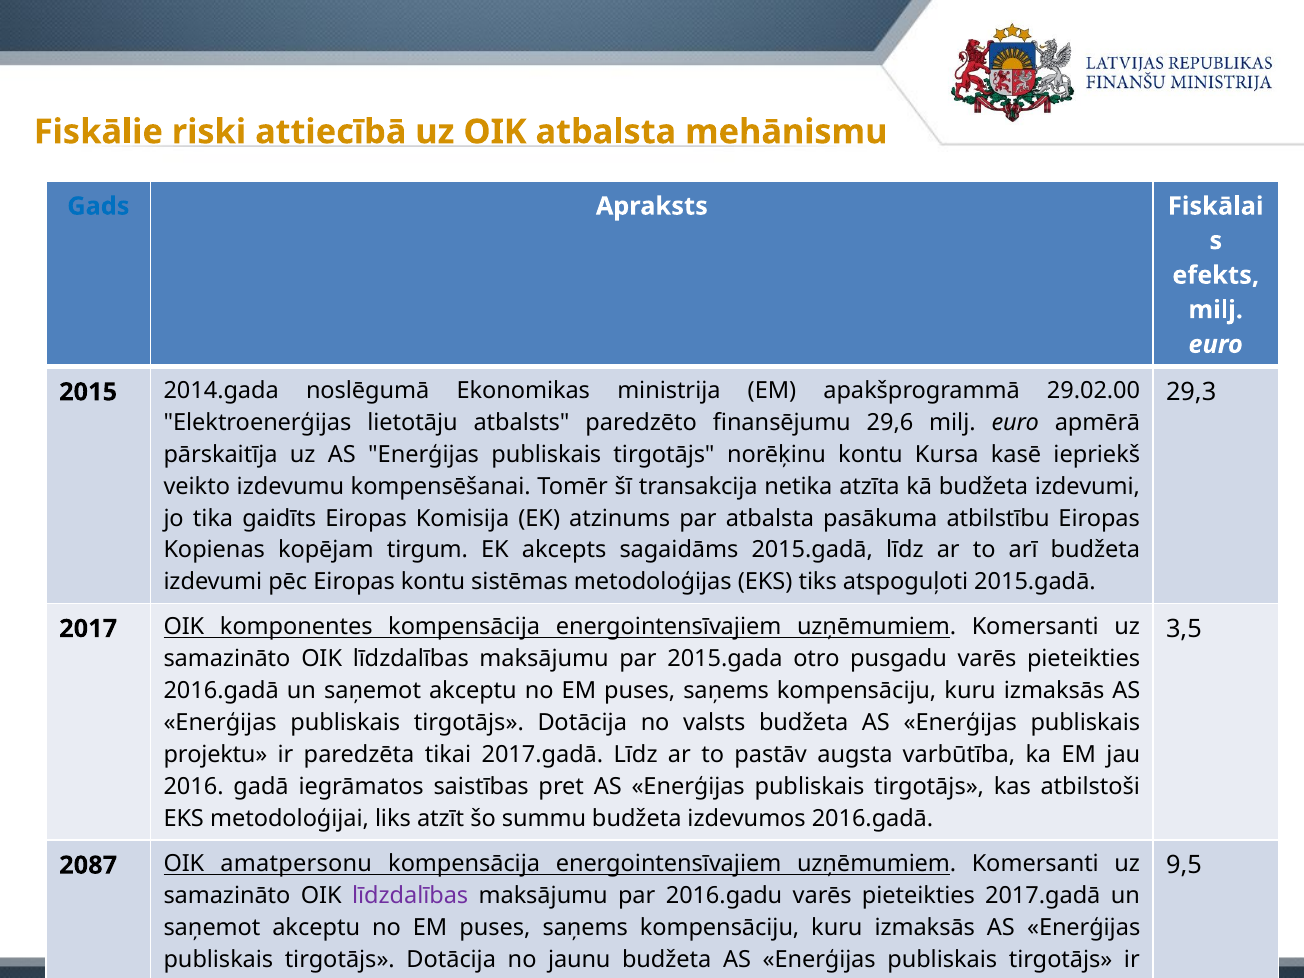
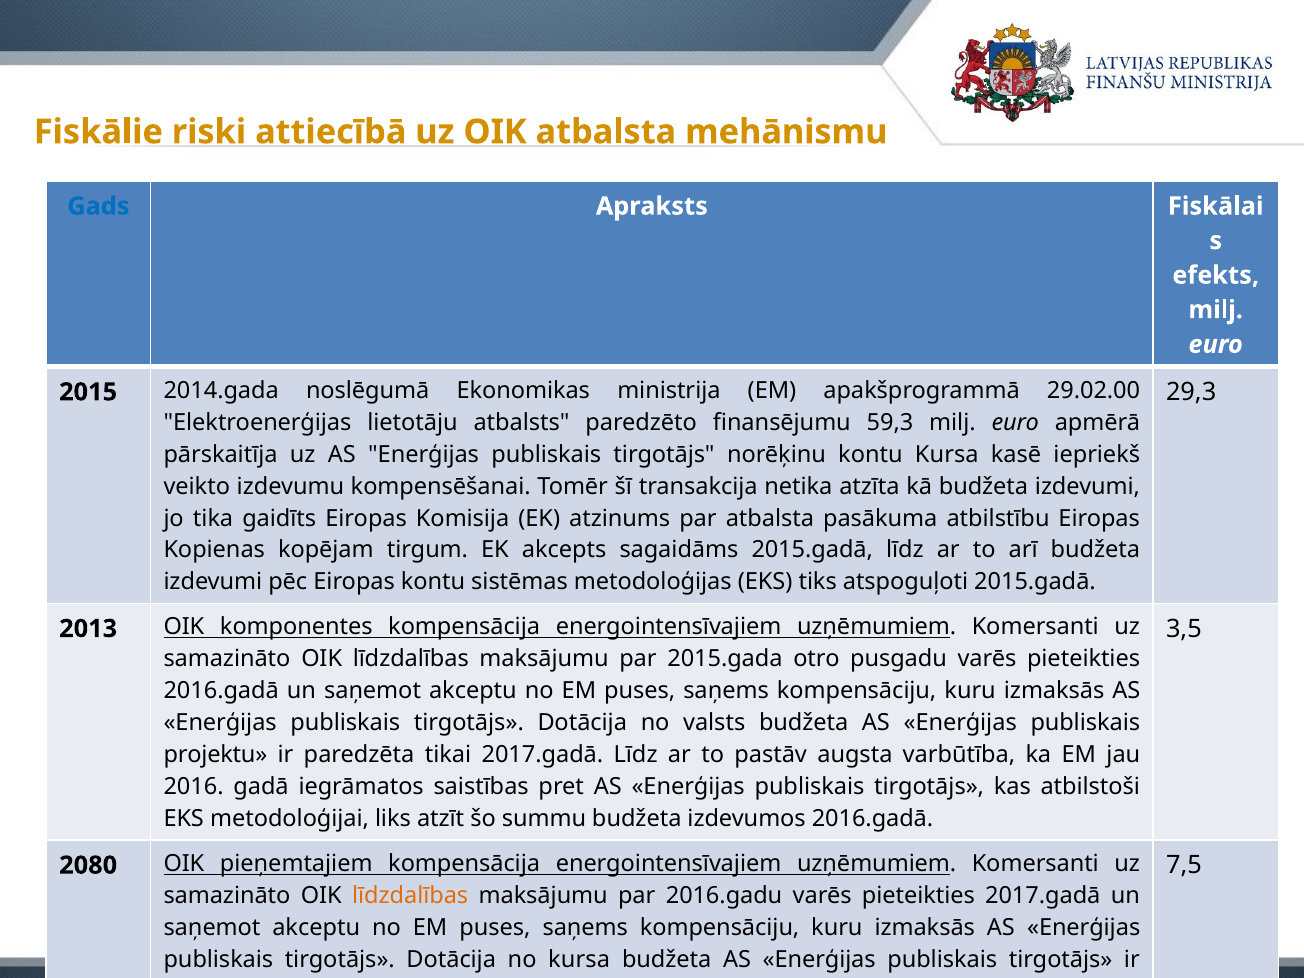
29,6: 29,6 -> 59,3
2017 at (88, 629): 2017 -> 2013
9,5: 9,5 -> 7,5
2087: 2087 -> 2080
amatpersonu: amatpersonu -> pieņemtajiem
līdzdalības at (410, 896) colour: purple -> orange
no jaunu: jaunu -> kursa
